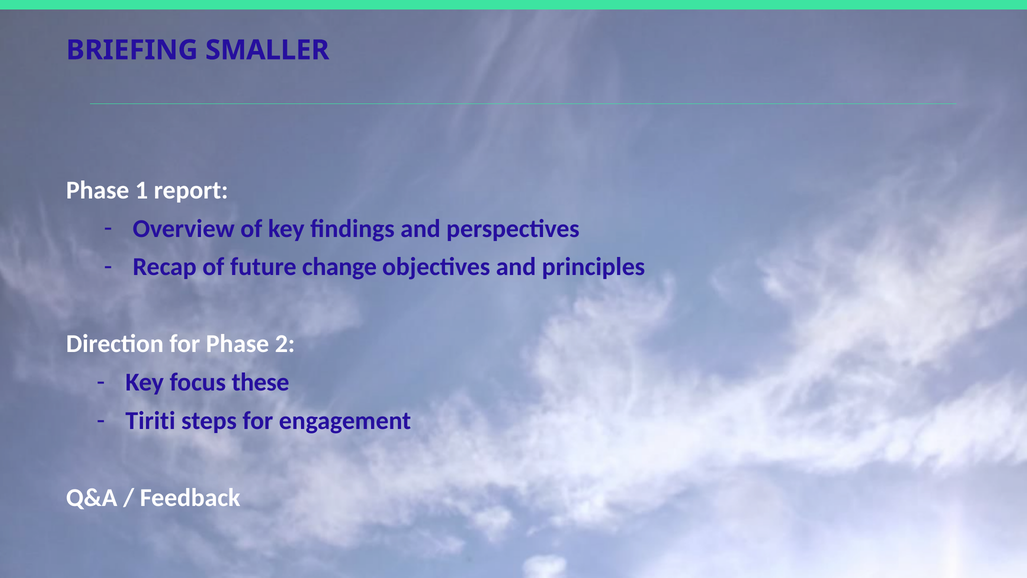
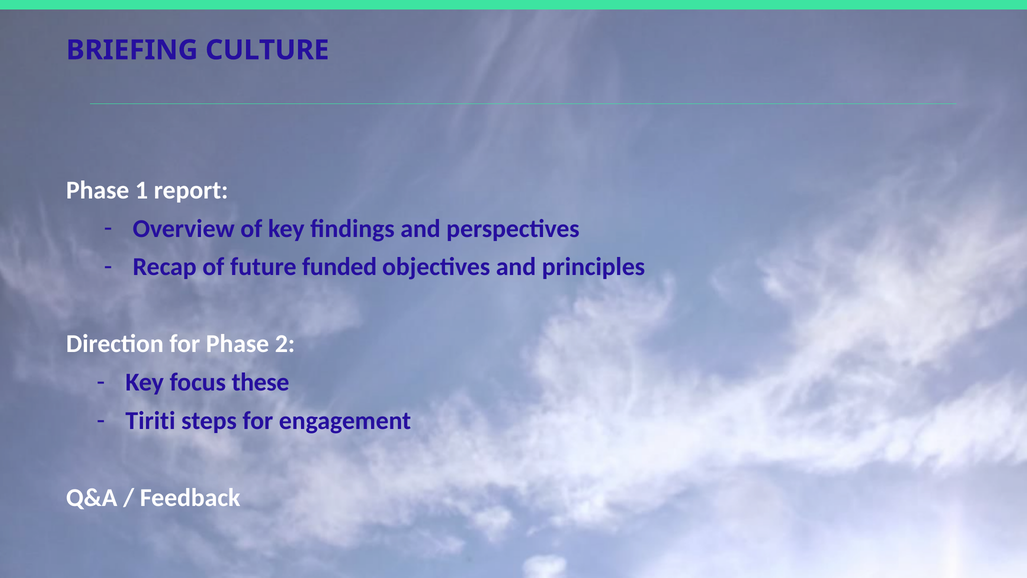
SMALLER: SMALLER -> CULTURE
change: change -> funded
